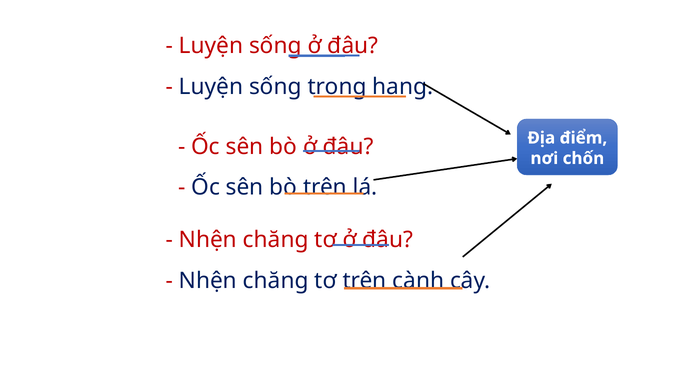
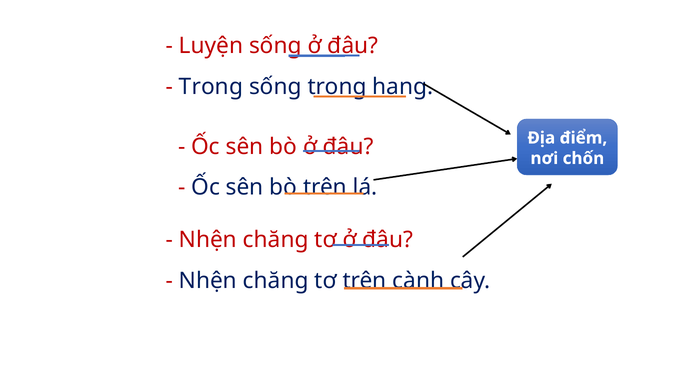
Luyện at (211, 87): Luyện -> Trong
